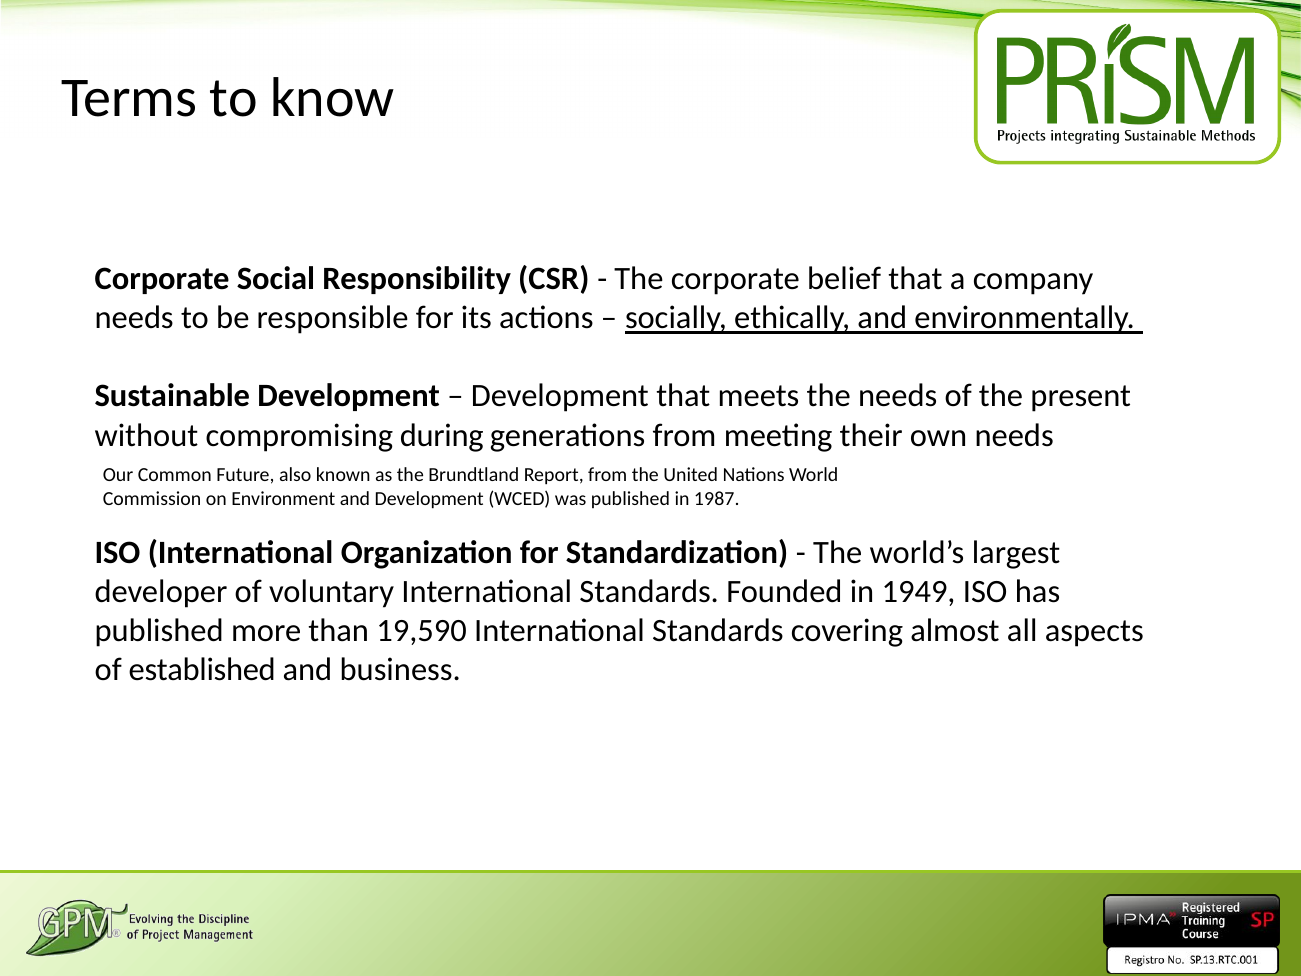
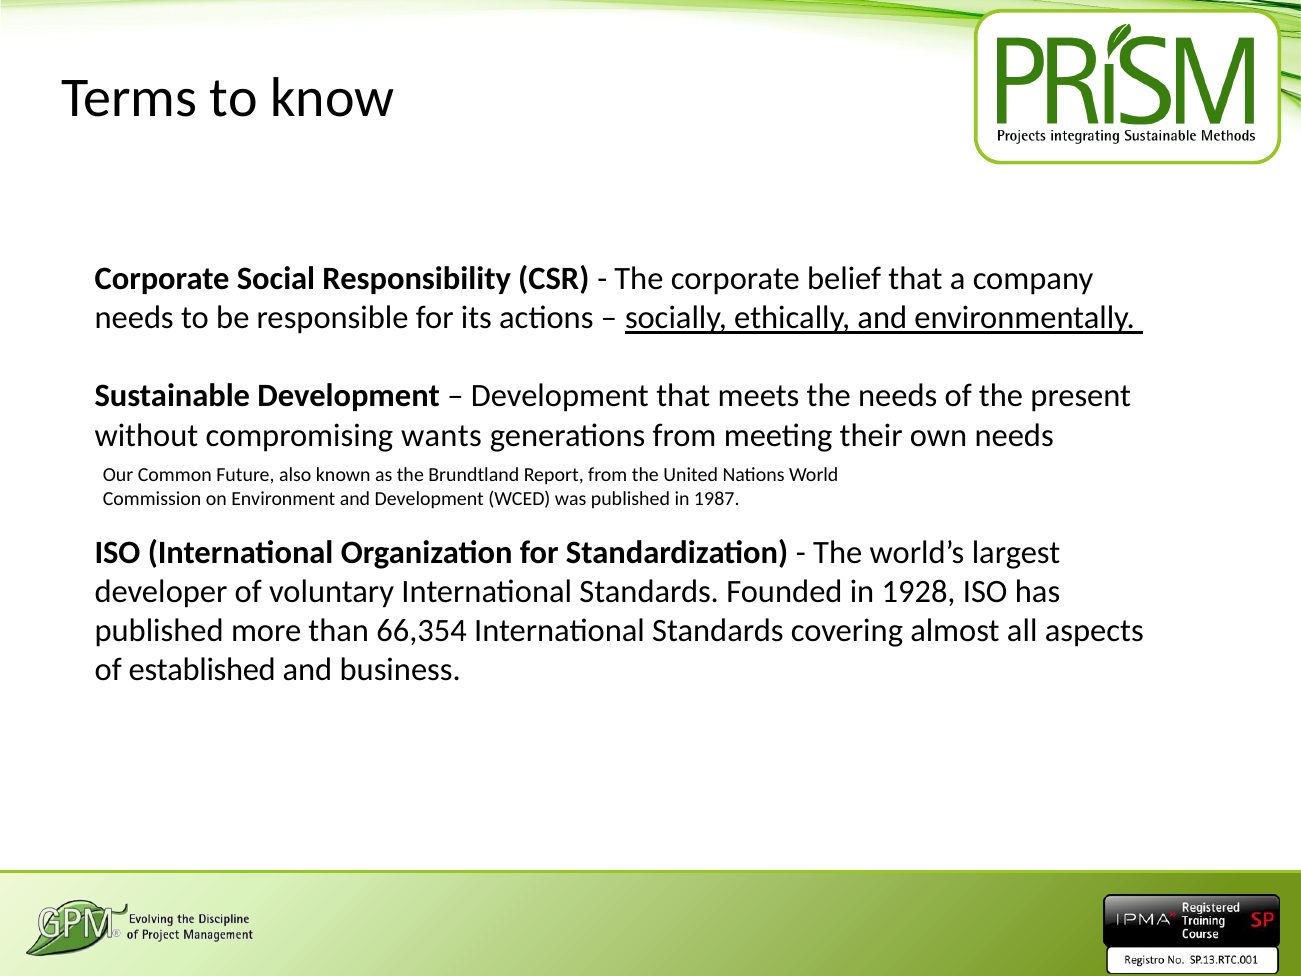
during: during -> wants
1949: 1949 -> 1928
19,590: 19,590 -> 66,354
